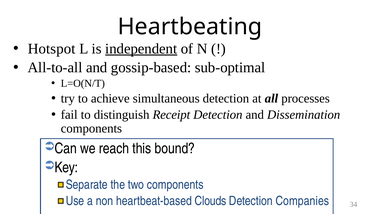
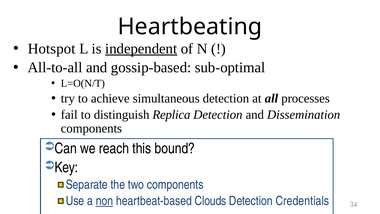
Receipt: Receipt -> Replica
non underline: none -> present
Companies: Companies -> Credentials
